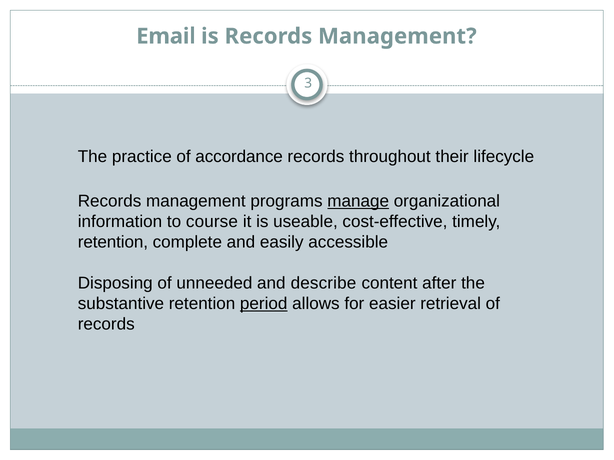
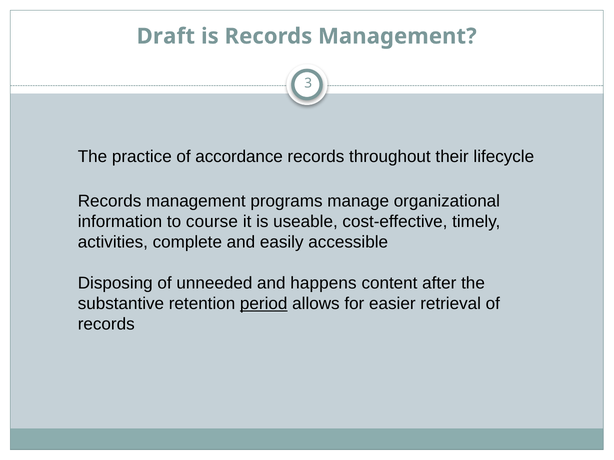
Email: Email -> Draft
manage underline: present -> none
retention at (113, 242): retention -> activities
describe: describe -> happens
